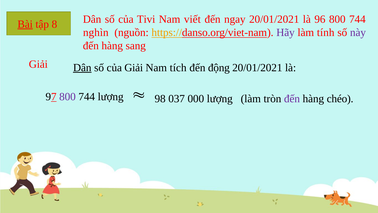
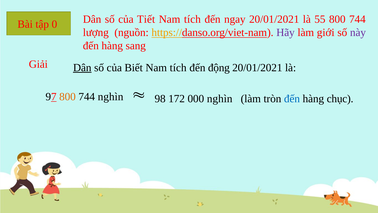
Bài underline: present -> none
8: 8 -> 0
Tivi: Tivi -> Tiết
viết at (192, 19): viết -> tích
96: 96 -> 55
nghìn: nghìn -> lượng
tính: tính -> giới
của Giải: Giải -> Biết
800 at (67, 96) colour: purple -> orange
744 lượng: lượng -> nghìn
037: 037 -> 172
000 lượng: lượng -> nghìn
đến at (292, 99) colour: purple -> blue
chéo: chéo -> chục
